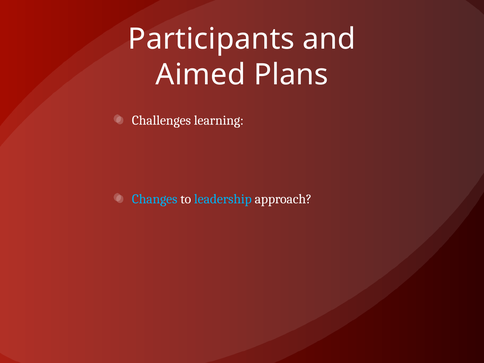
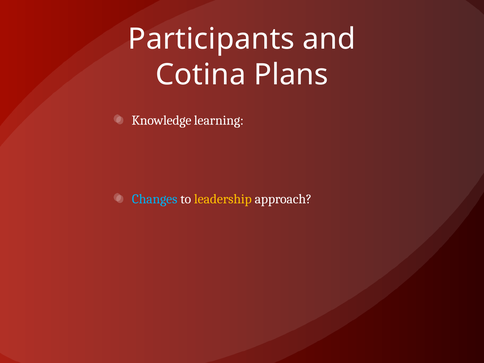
Aimed: Aimed -> Cotina
Challenges: Challenges -> Knowledge
leadership colour: light blue -> yellow
